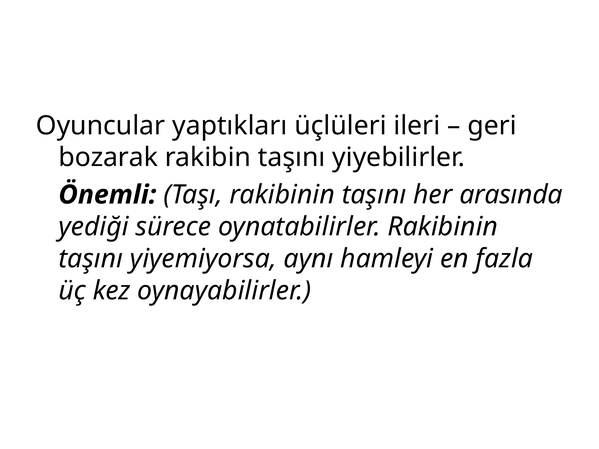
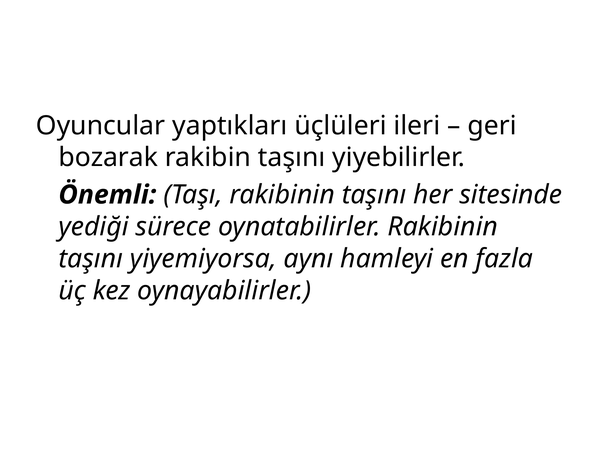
arasında: arasında -> sitesinde
